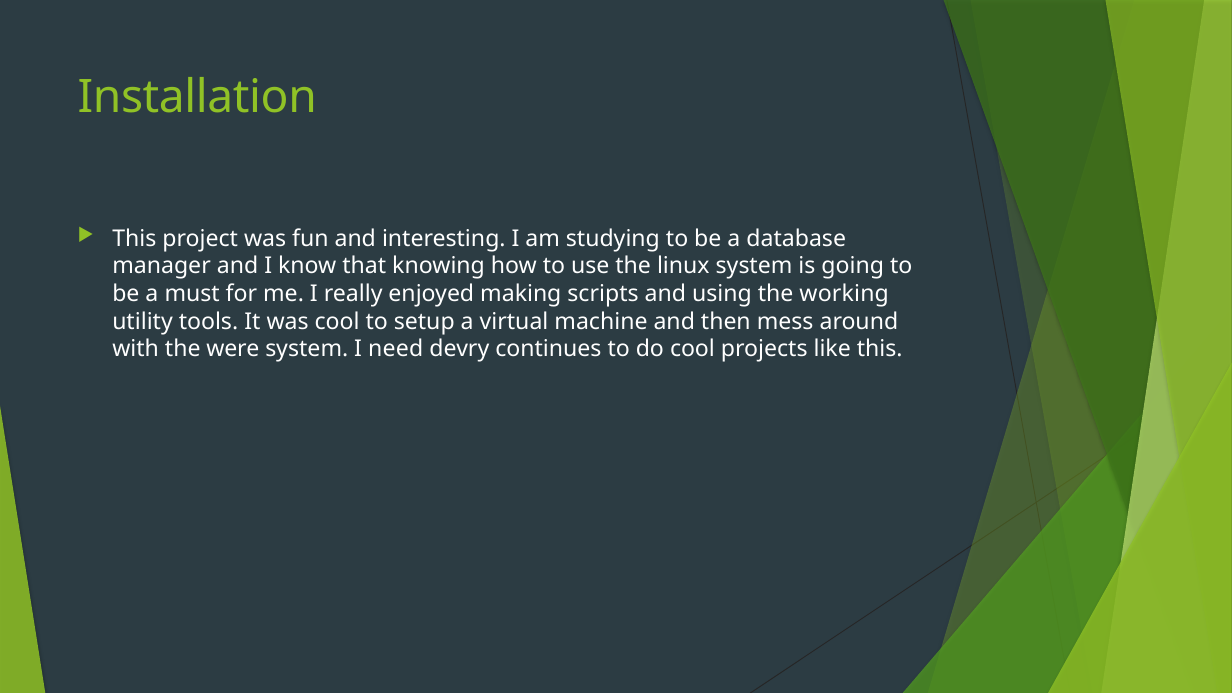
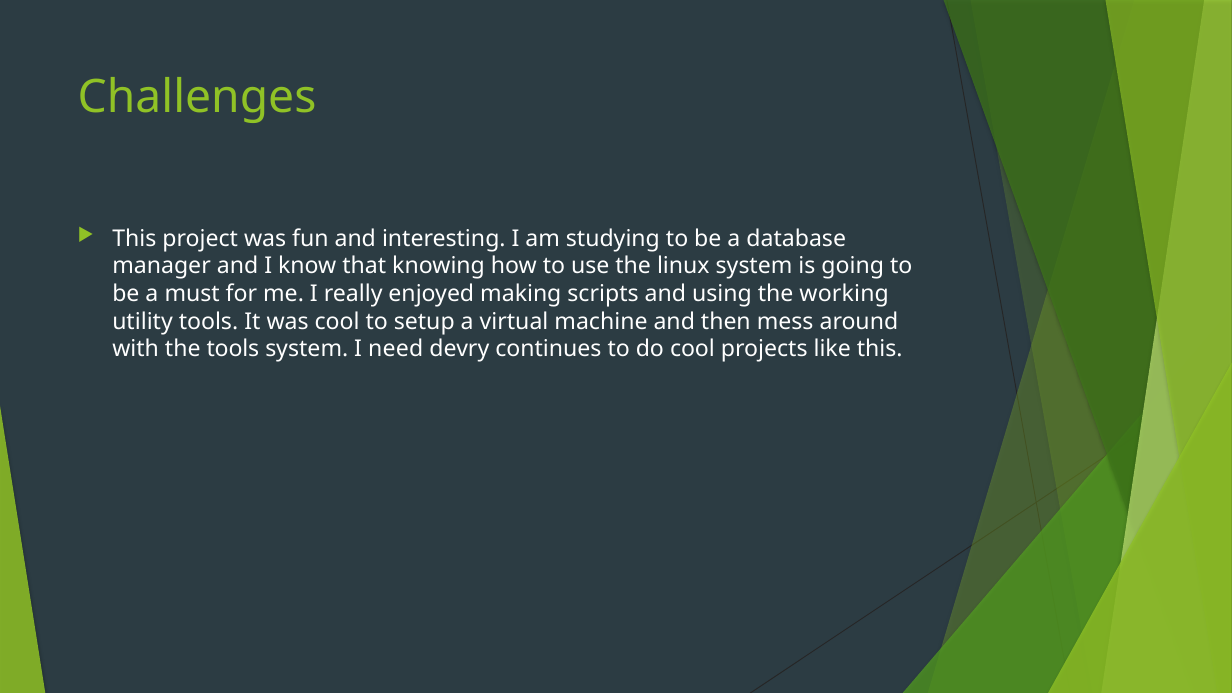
Installation: Installation -> Challenges
the were: were -> tools
